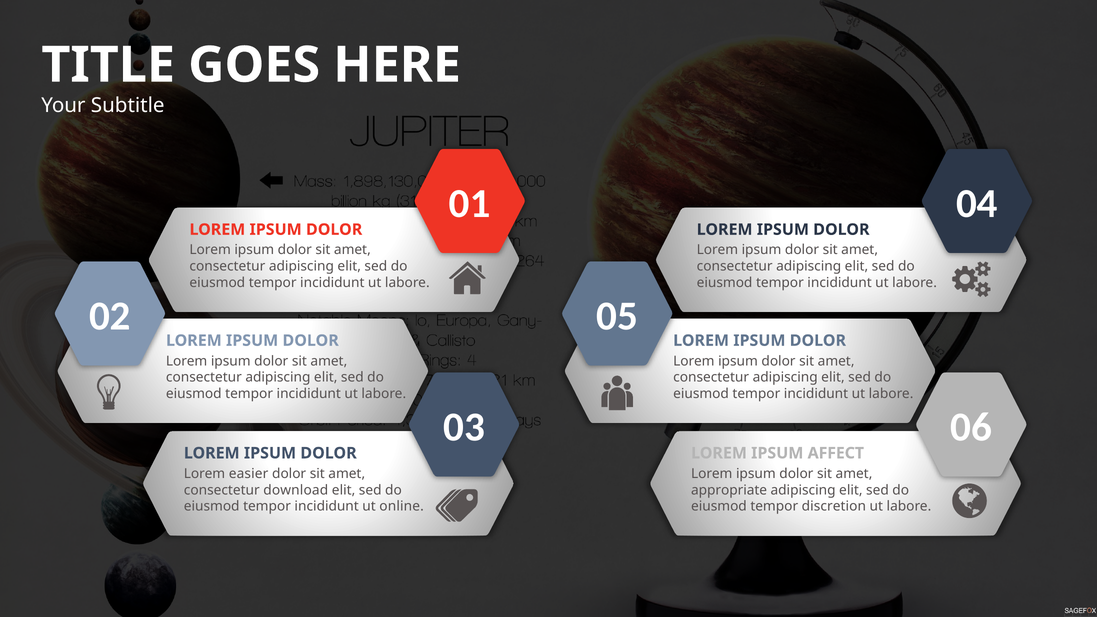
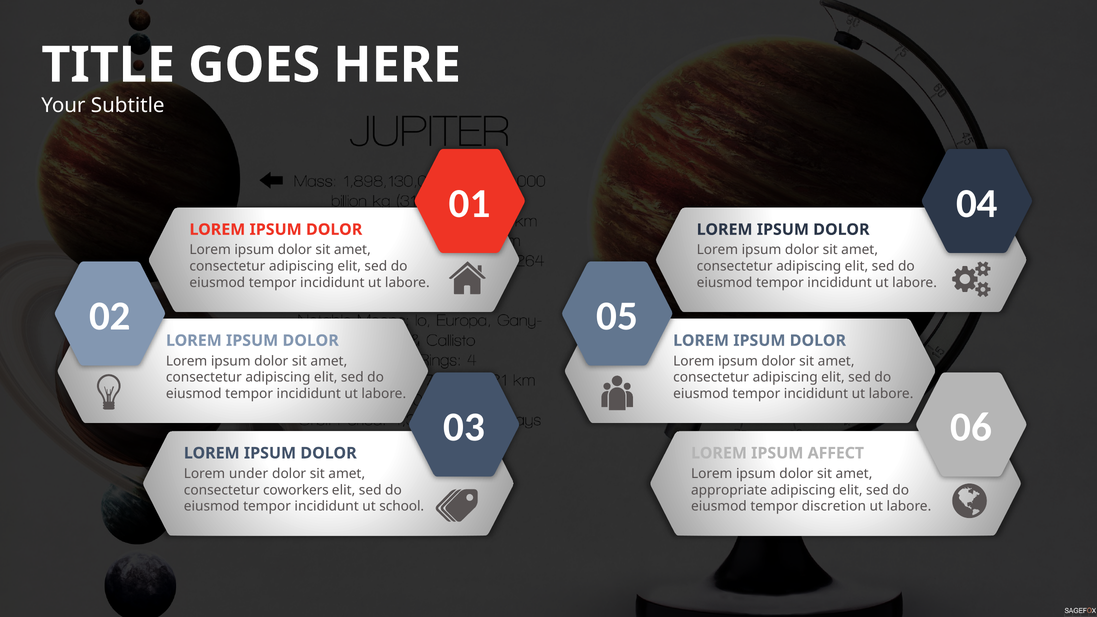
easier: easier -> under
download: download -> coworkers
online: online -> school
